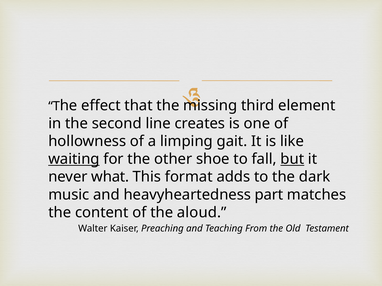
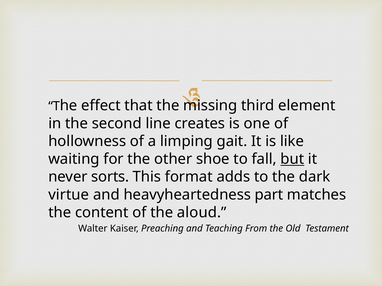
waiting underline: present -> none
what: what -> sorts
music: music -> virtue
